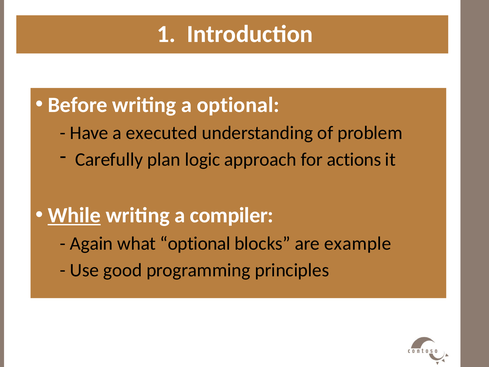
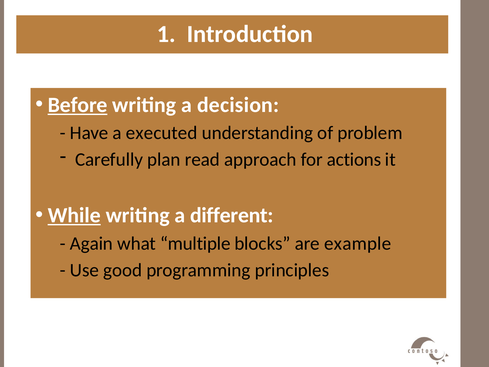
Before underline: none -> present
a optional: optional -> decision
logic: logic -> read
compiler: compiler -> different
what optional: optional -> multiple
